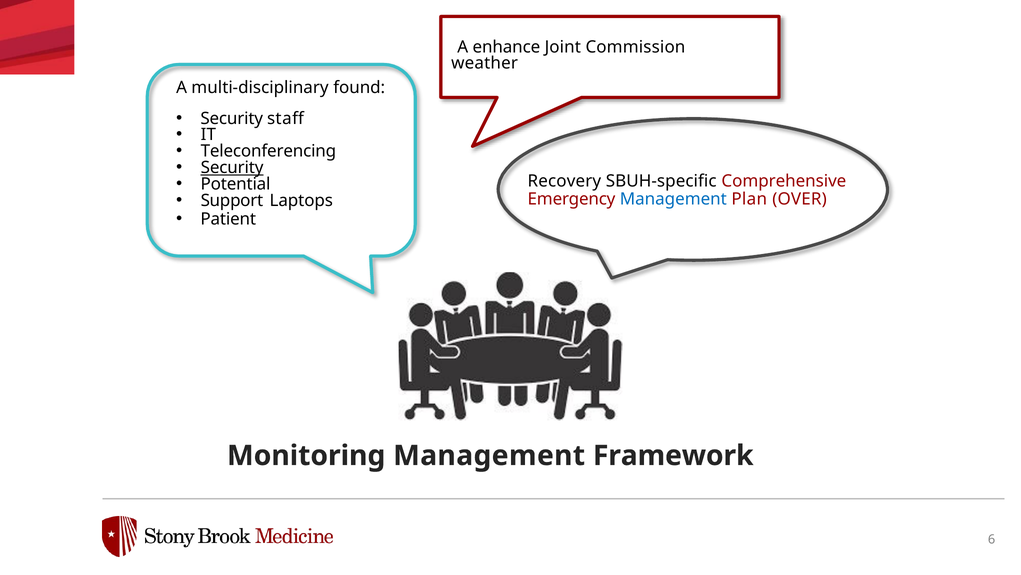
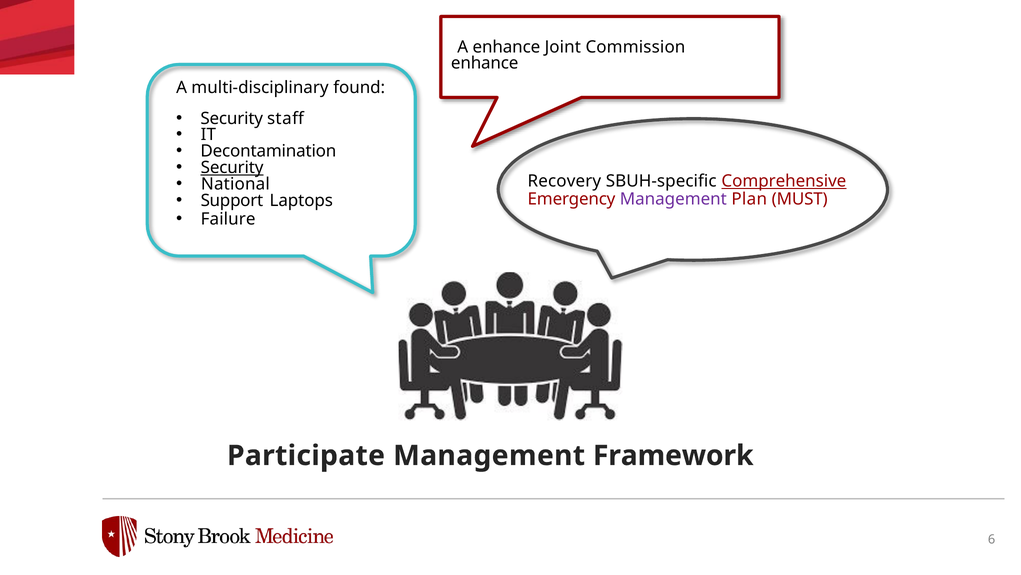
weather at (485, 63): weather -> enhance
Teleconferencing: Teleconferencing -> Decontamination
Potential: Potential -> National
Comprehensive underline: none -> present
Management at (673, 199) colour: blue -> purple
OVER: OVER -> MUST
Patient: Patient -> Failure
Monitoring: Monitoring -> Participate
